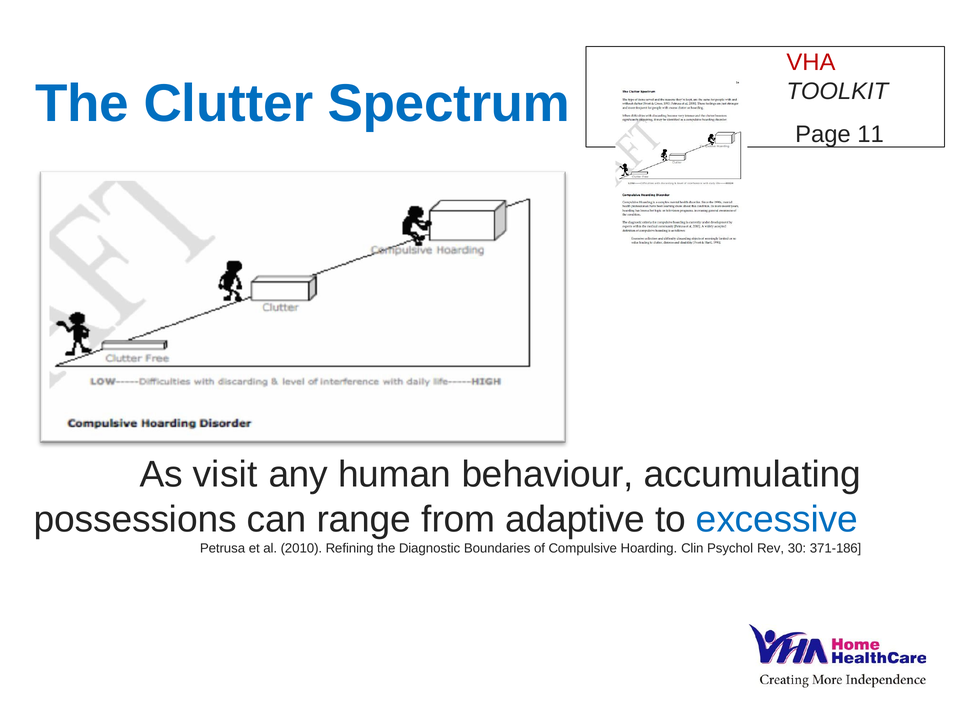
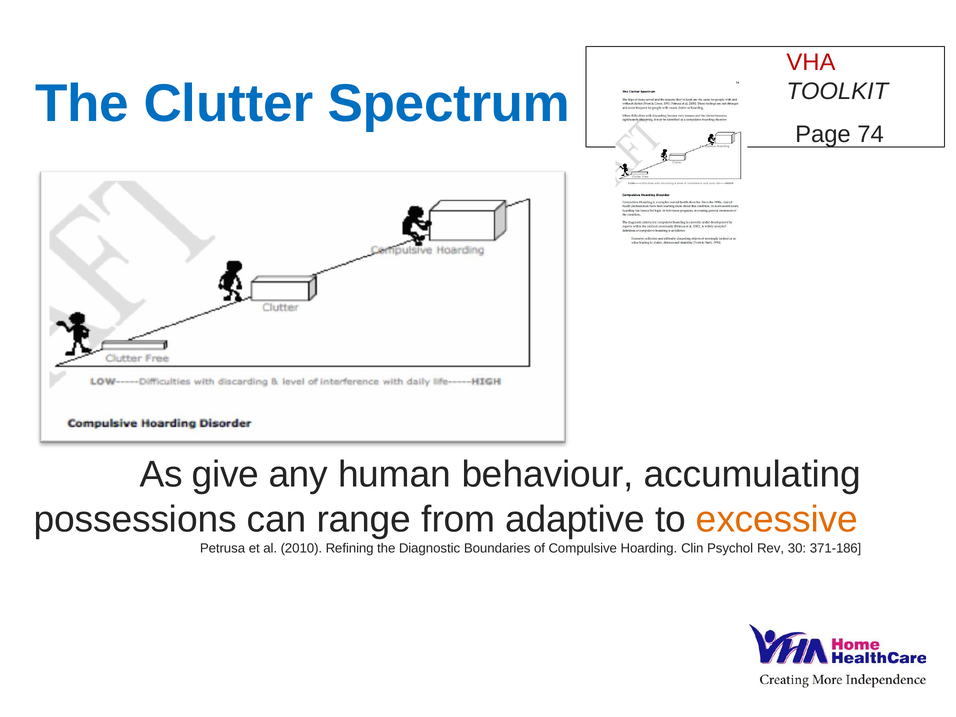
11: 11 -> 74
visit: visit -> give
excessive colour: blue -> orange
